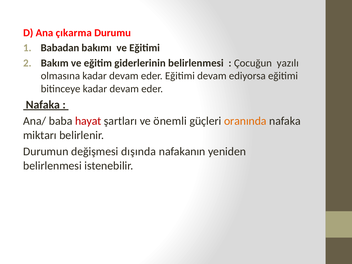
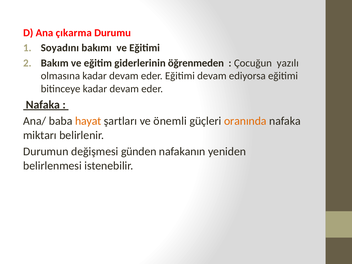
Babadan: Babadan -> Soyadını
giderlerinin belirlenmesi: belirlenmesi -> öğrenmeden
hayat colour: red -> orange
dışında: dışında -> günden
